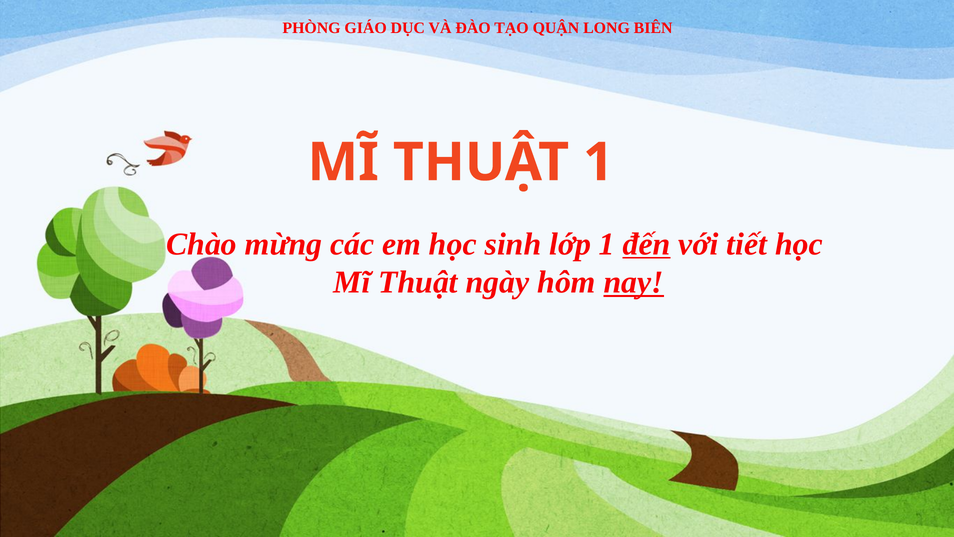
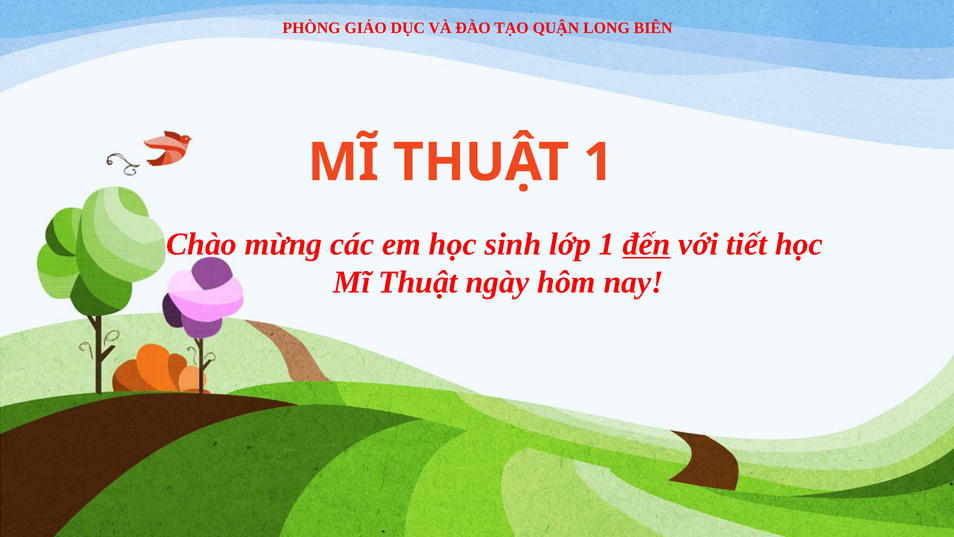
nay underline: present -> none
